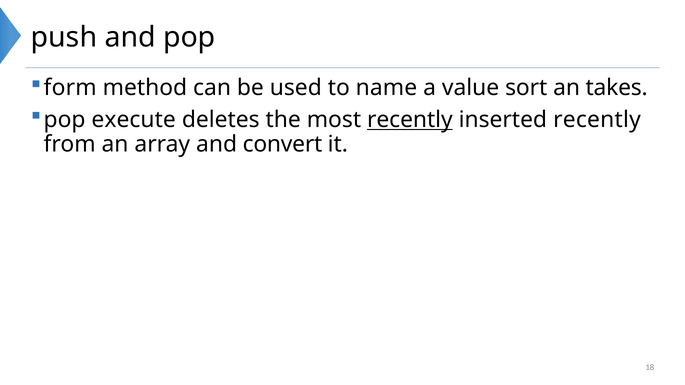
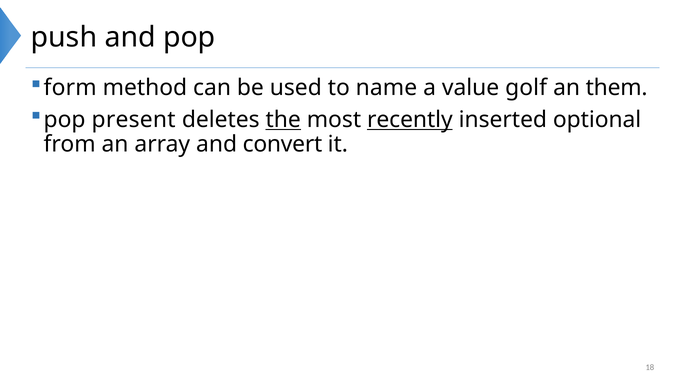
sort: sort -> golf
takes: takes -> them
execute: execute -> present
the underline: none -> present
inserted recently: recently -> optional
